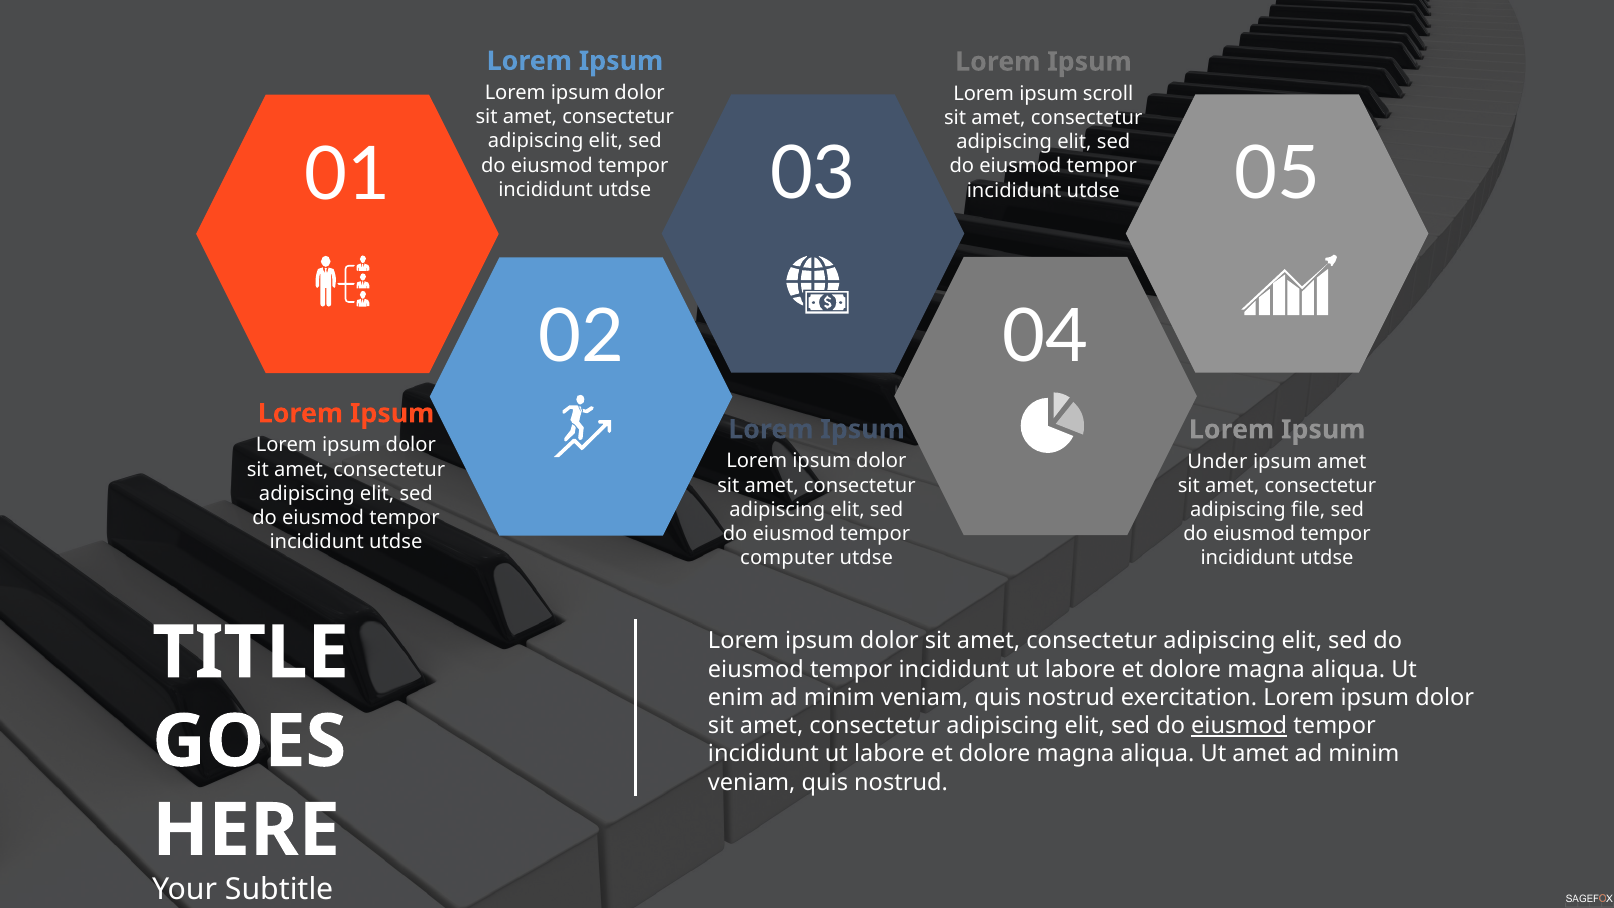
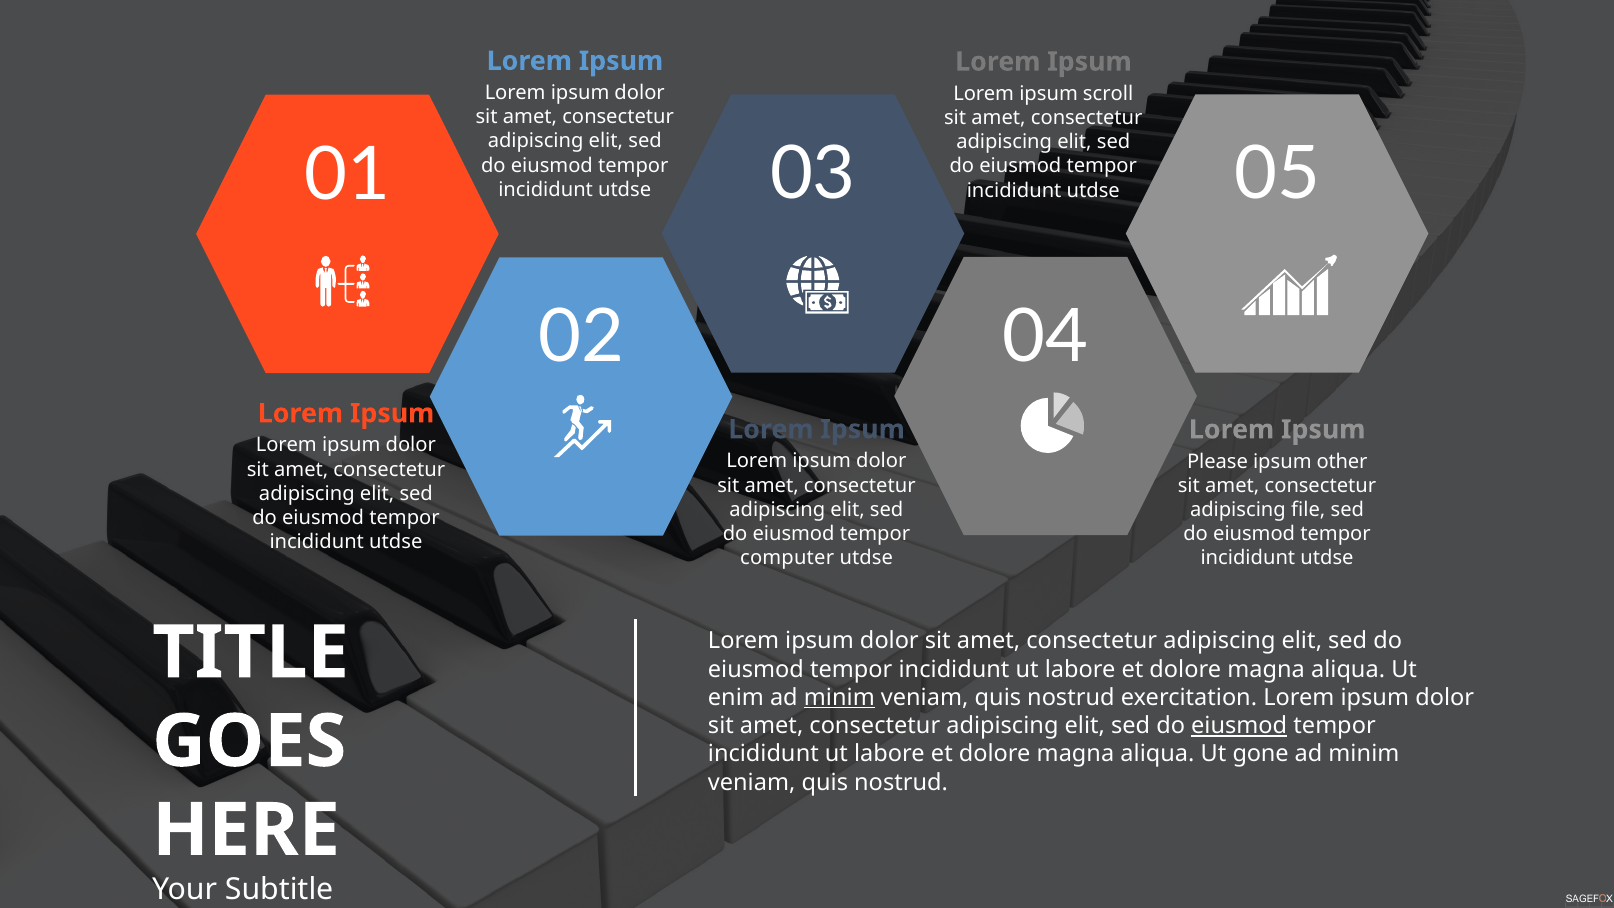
Under: Under -> Please
ipsum amet: amet -> other
minim at (839, 698) underline: none -> present
Ut amet: amet -> gone
